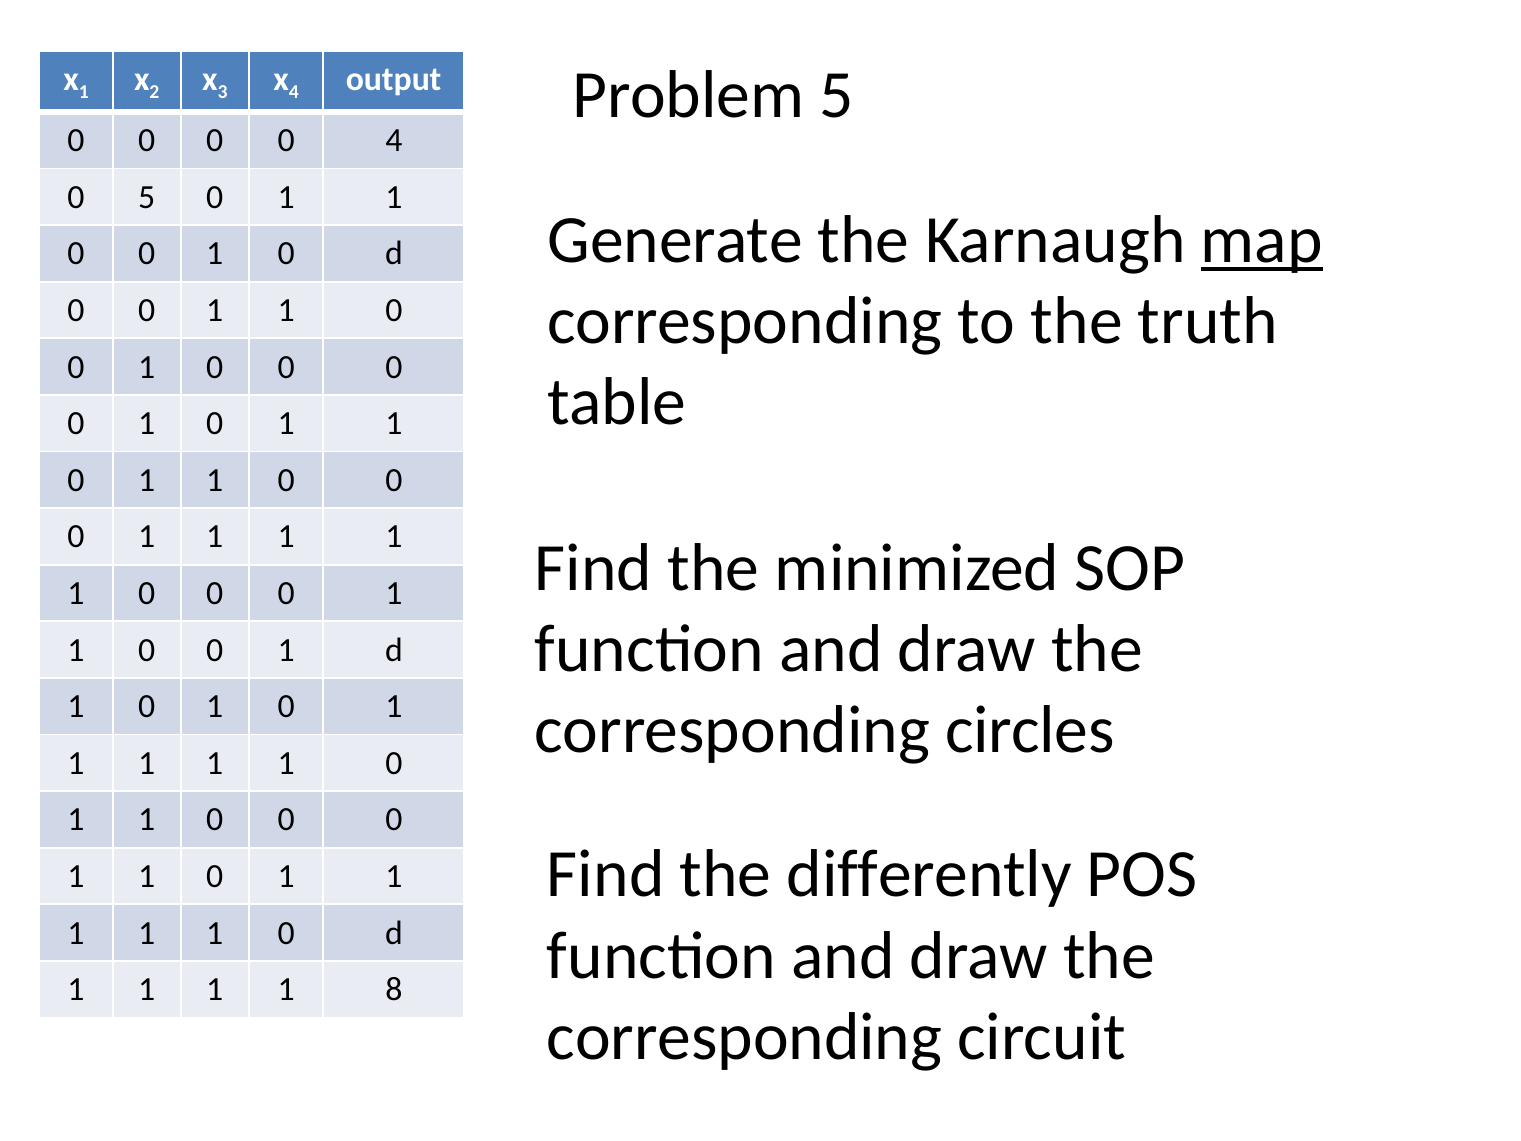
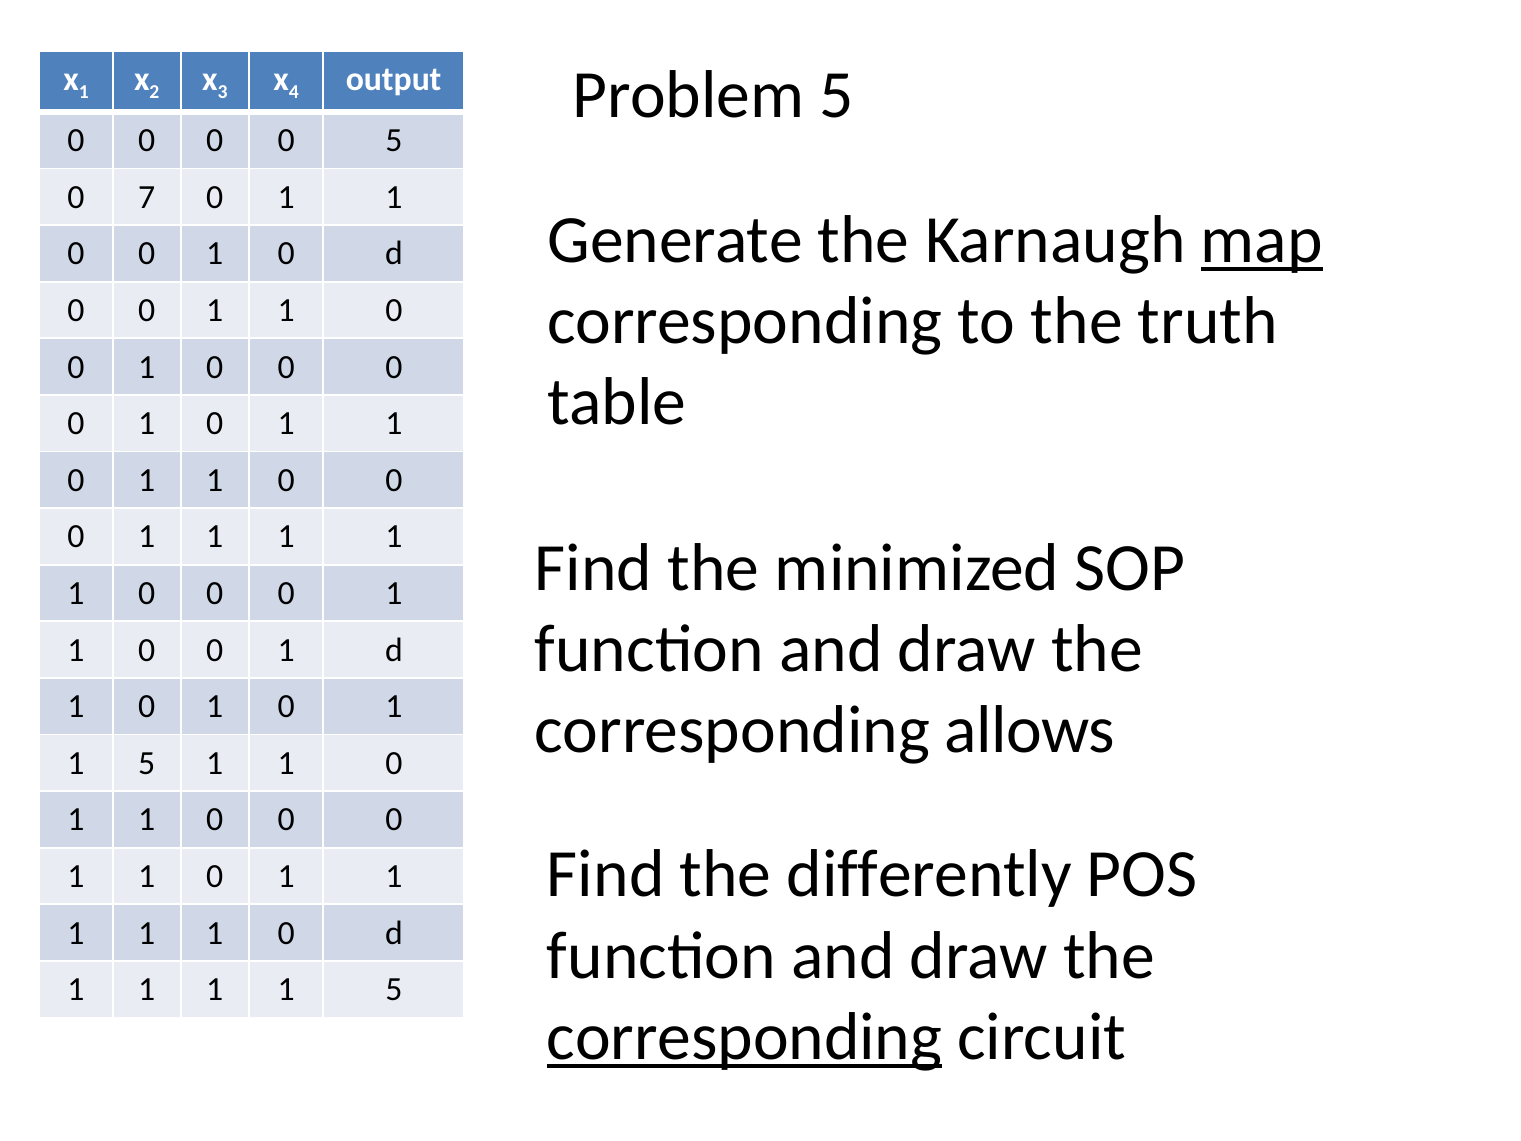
0 4: 4 -> 5
0 5: 5 -> 7
circles: circles -> allows
1 at (147, 763): 1 -> 5
1 1 1 8: 8 -> 5
corresponding at (745, 1037) underline: none -> present
